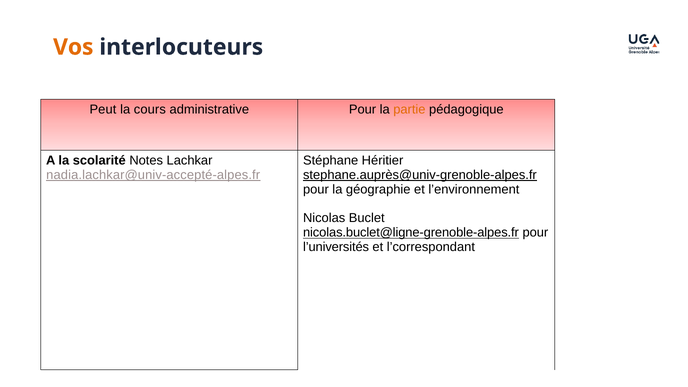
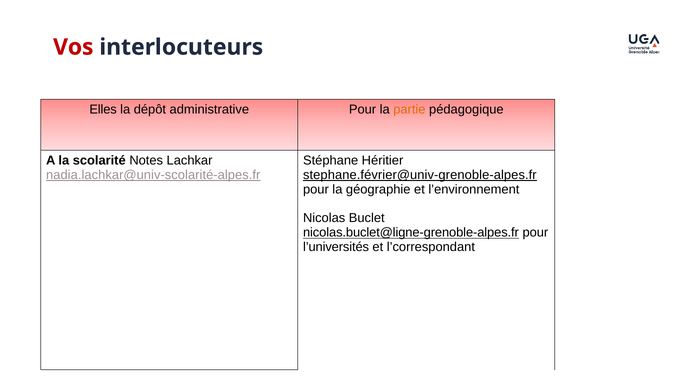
Vos colour: orange -> red
Peut: Peut -> Elles
cours: cours -> dépôt
nadia.lachkar@univ-accepté-alpes.fr: nadia.lachkar@univ-accepté-alpes.fr -> nadia.lachkar@univ-scolarité-alpes.fr
stephane.auprès@univ-grenoble-alpes.fr: stephane.auprès@univ-grenoble-alpes.fr -> stephane.février@univ-grenoble-alpes.fr
